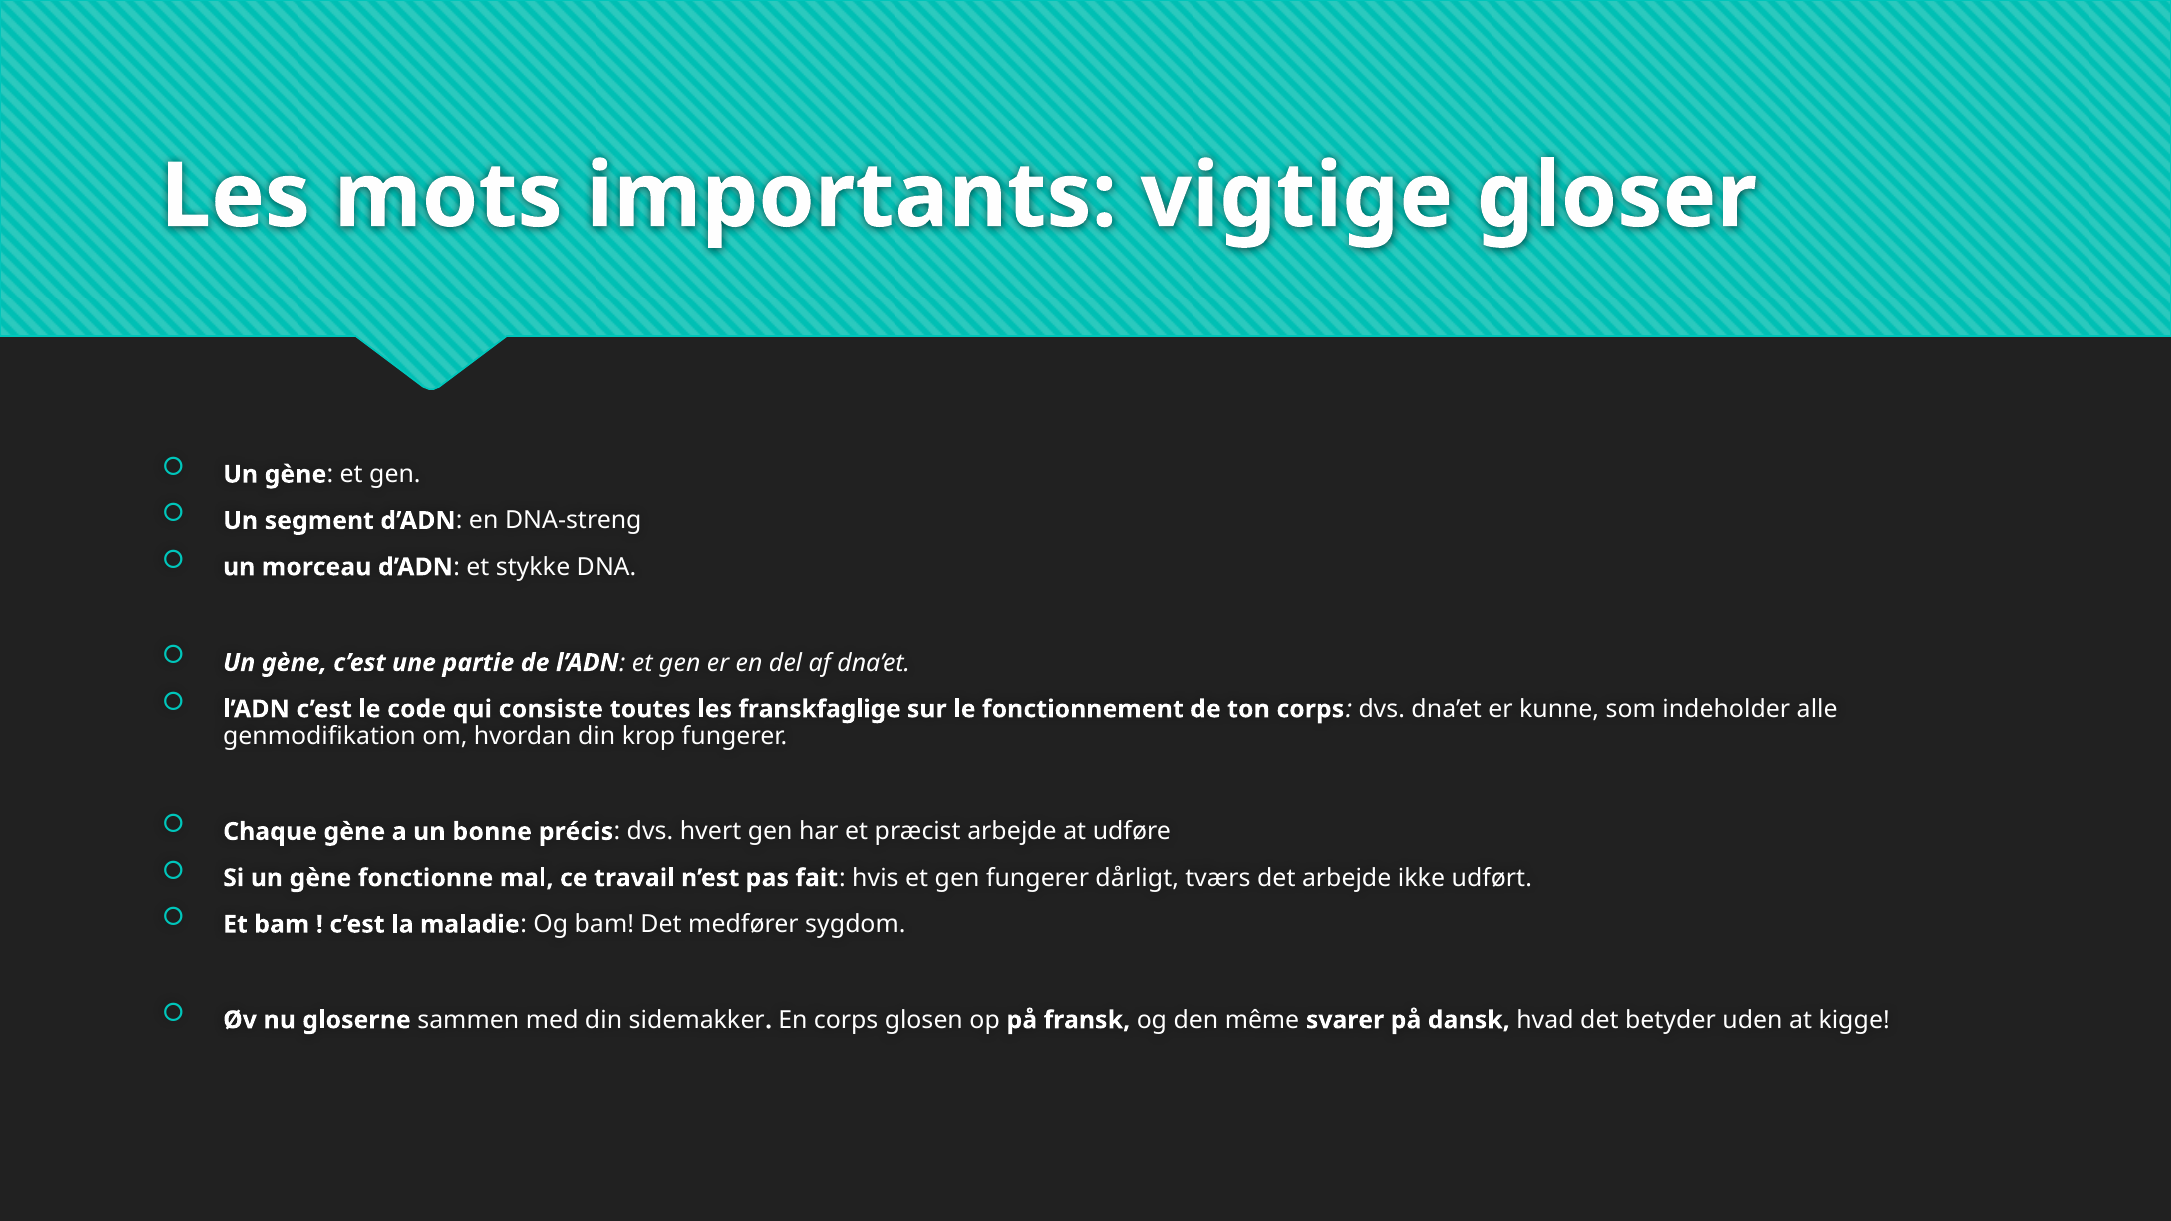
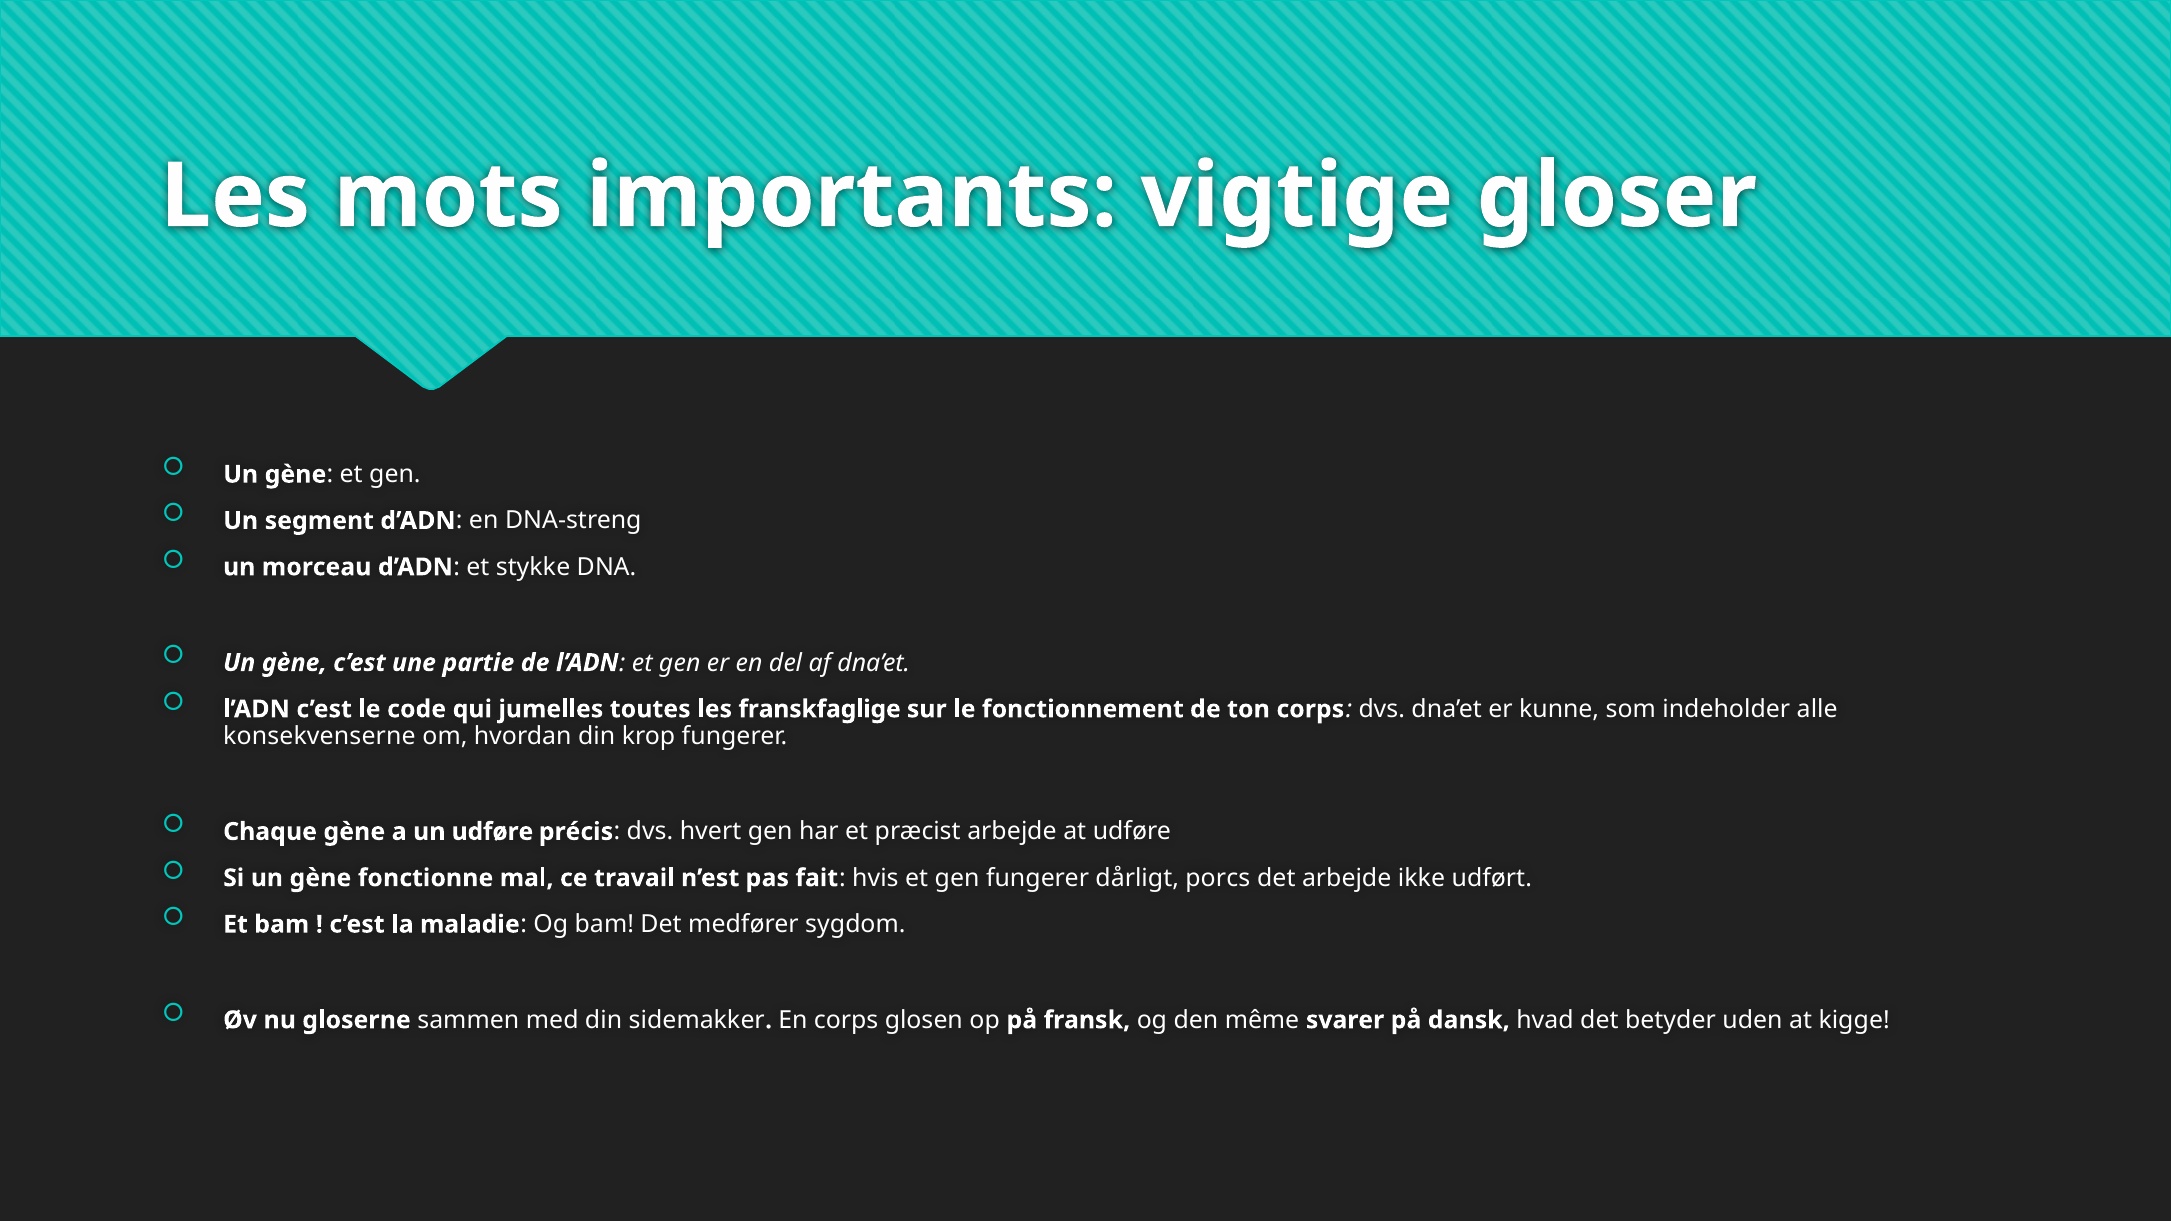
consiste: consiste -> jumelles
genmodifikation: genmodifikation -> konsekvenserne
un bonne: bonne -> udføre
tværs: tværs -> porcs
